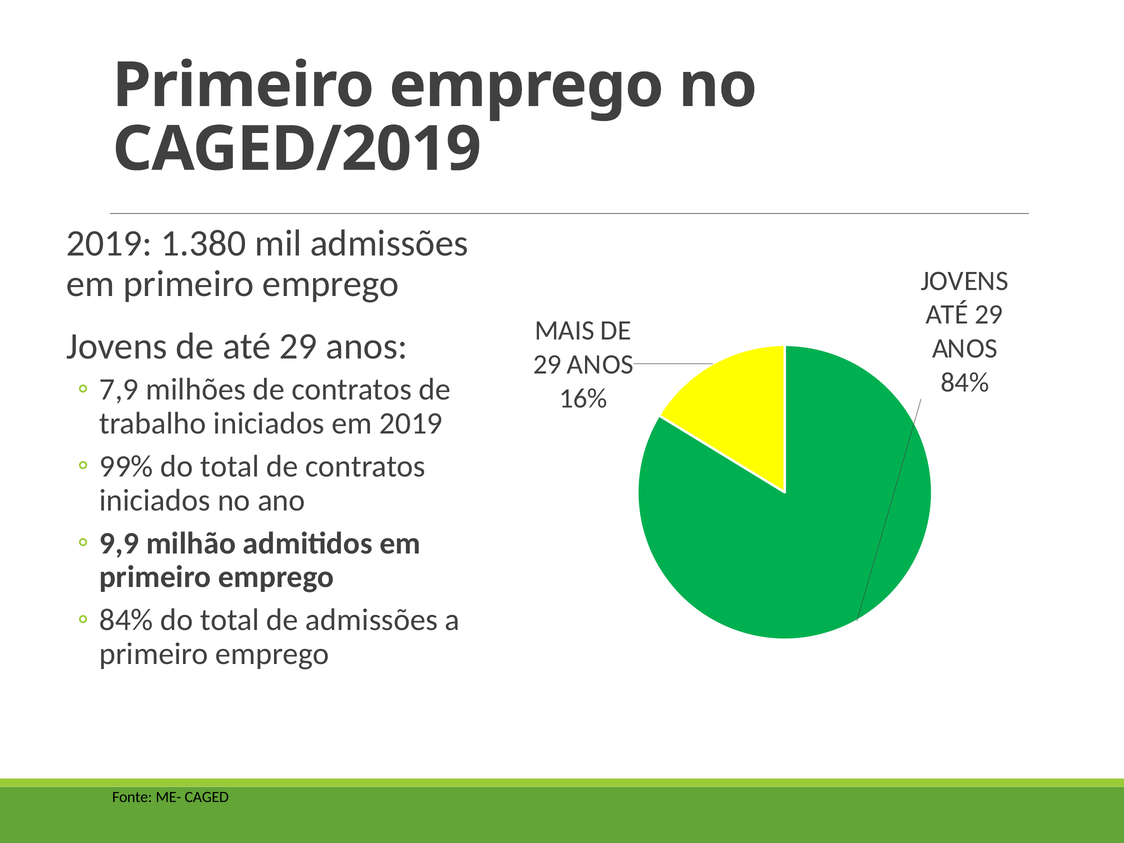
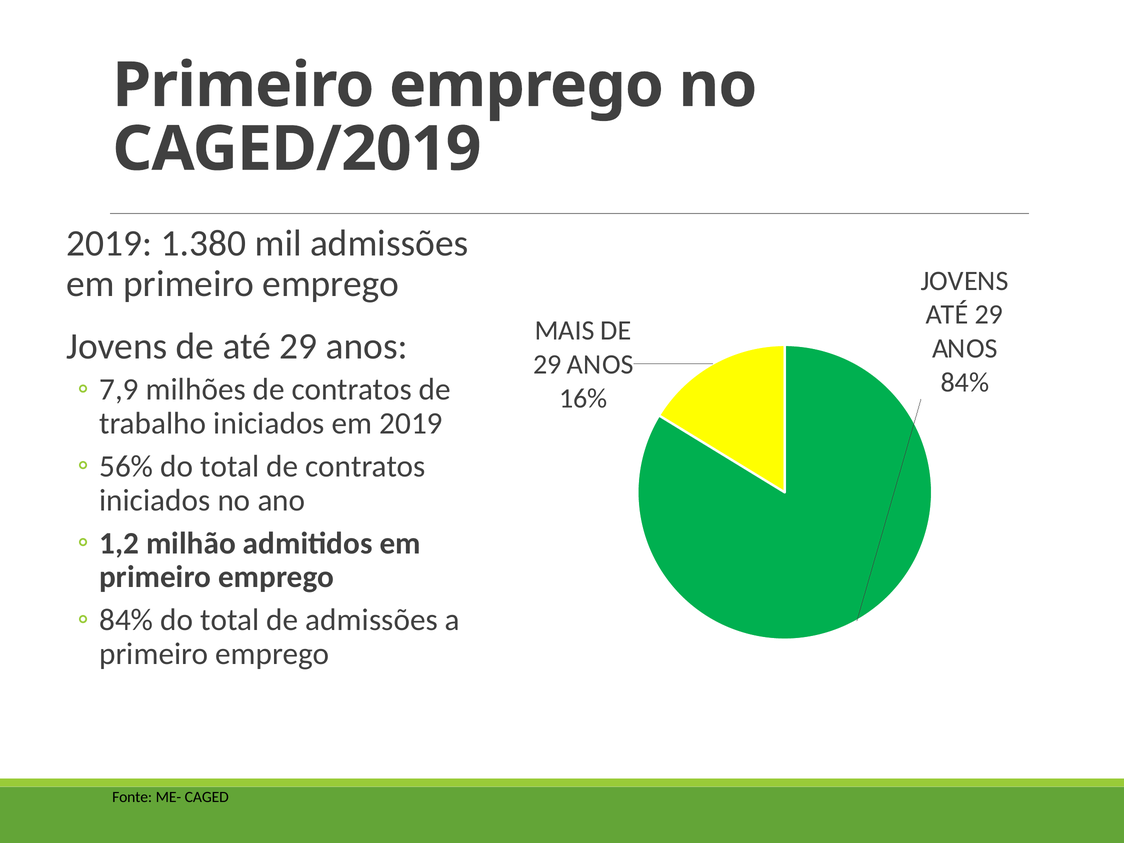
99%: 99% -> 56%
9,9: 9,9 -> 1,2
